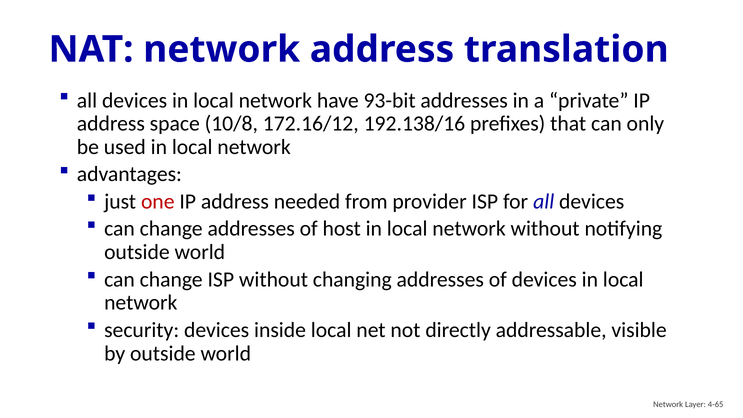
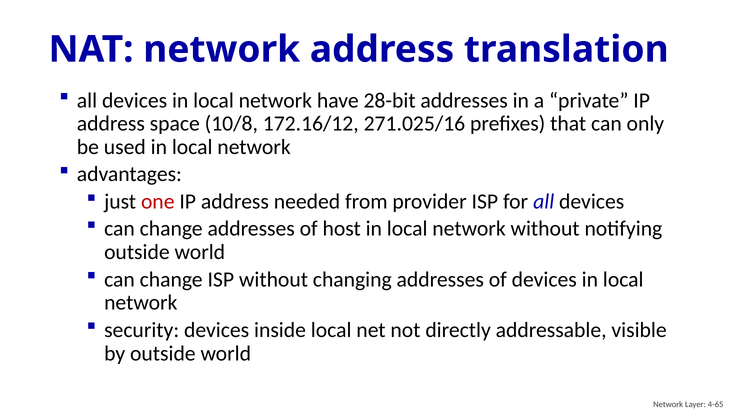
93-bit: 93-bit -> 28-bit
192.138/16: 192.138/16 -> 271.025/16
